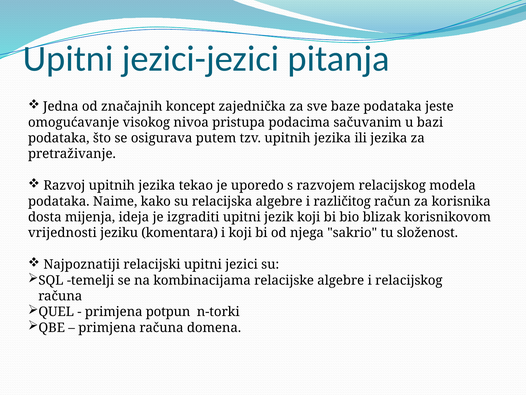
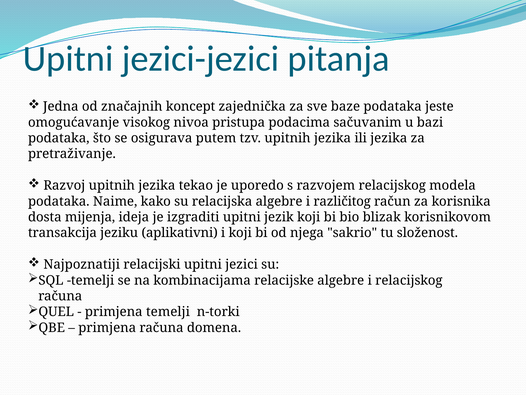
vrijednosti: vrijednosti -> transakcija
komentara: komentara -> aplikativni
primjena potpun: potpun -> temelji
